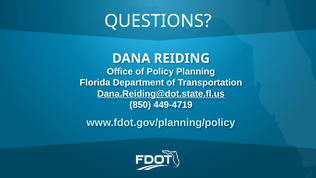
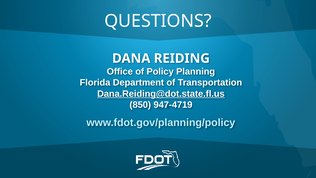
449-4719: 449-4719 -> 947-4719
